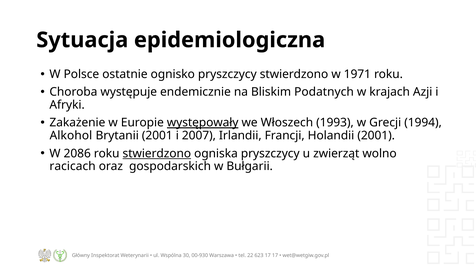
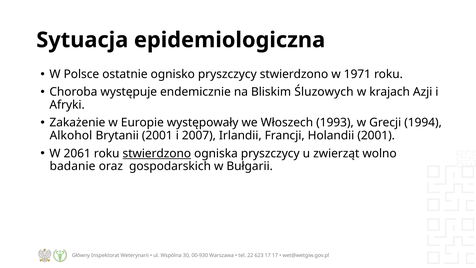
Podatnych: Podatnych -> Śluzowych
występowały underline: present -> none
2086: 2086 -> 2061
racicach: racicach -> badanie
